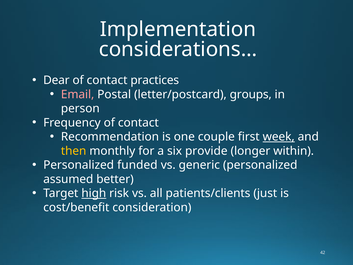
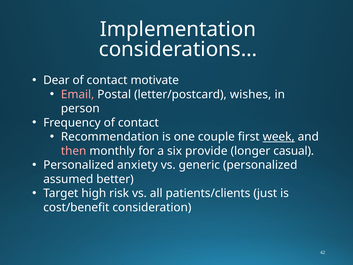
practices: practices -> motivate
groups: groups -> wishes
then colour: yellow -> pink
within: within -> casual
funded: funded -> anxiety
high underline: present -> none
